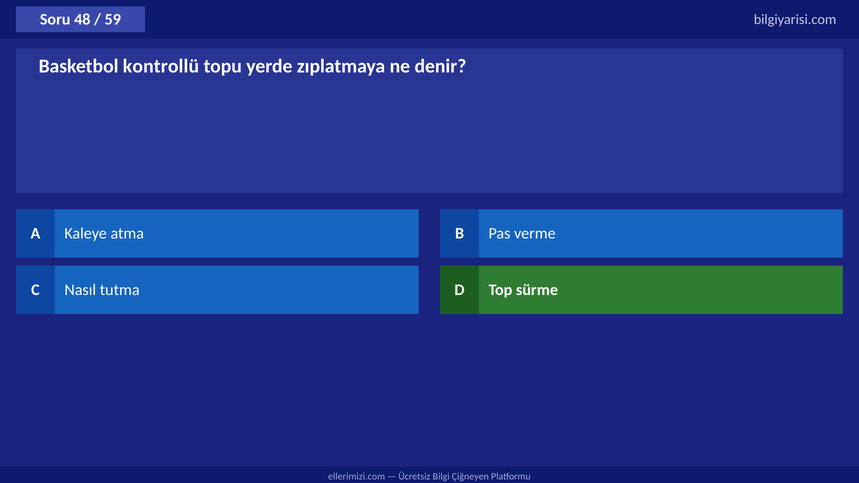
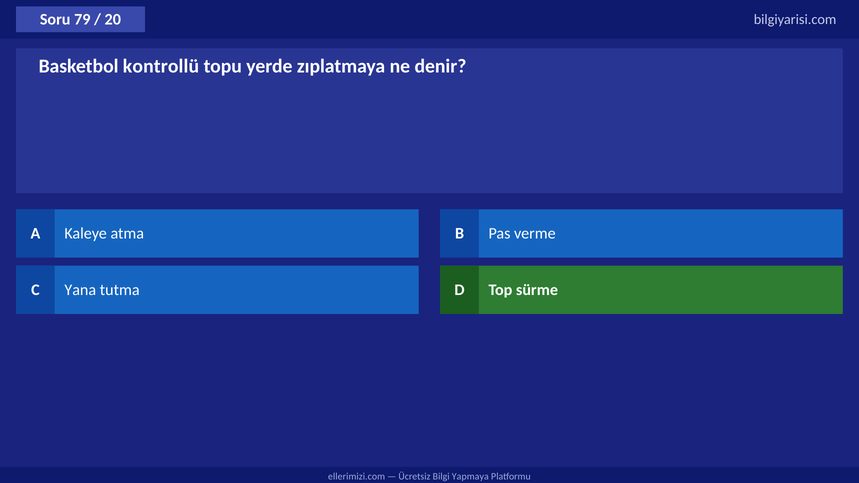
48: 48 -> 79
59: 59 -> 20
Nasıl: Nasıl -> Yana
Çiğneyen: Çiğneyen -> Yapmaya
